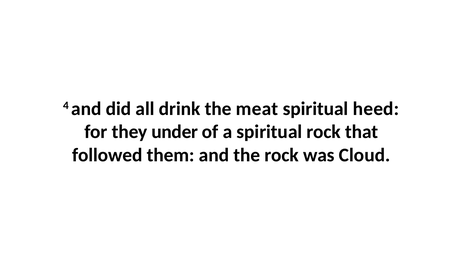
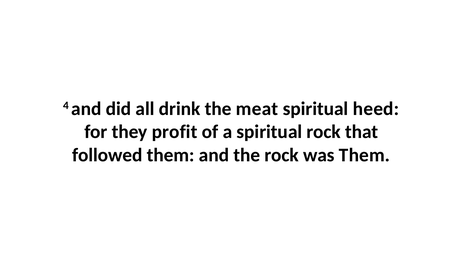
under: under -> profit
was Cloud: Cloud -> Them
